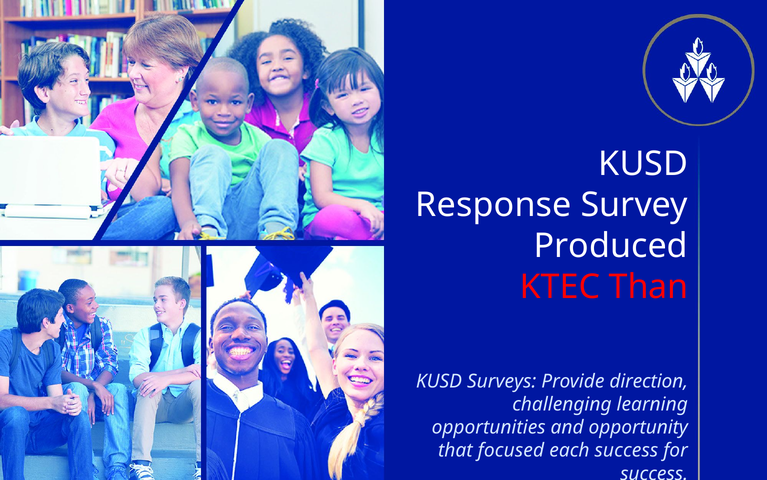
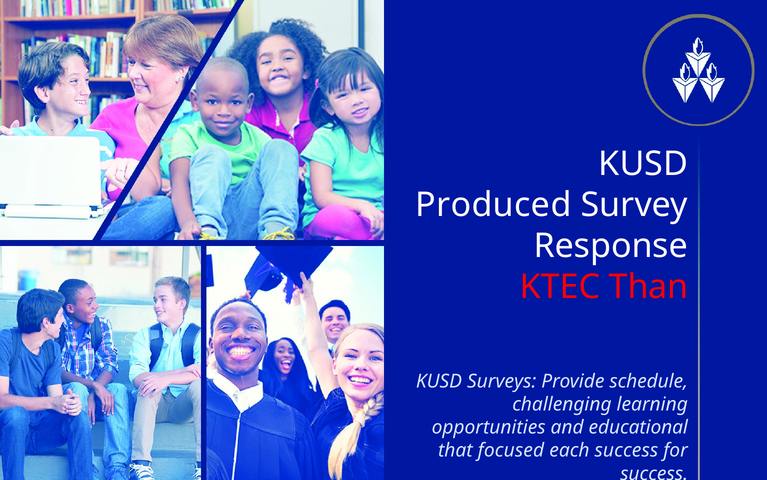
Response: Response -> Produced
Produced: Produced -> Response
direction: direction -> schedule
opportunity: opportunity -> educational
